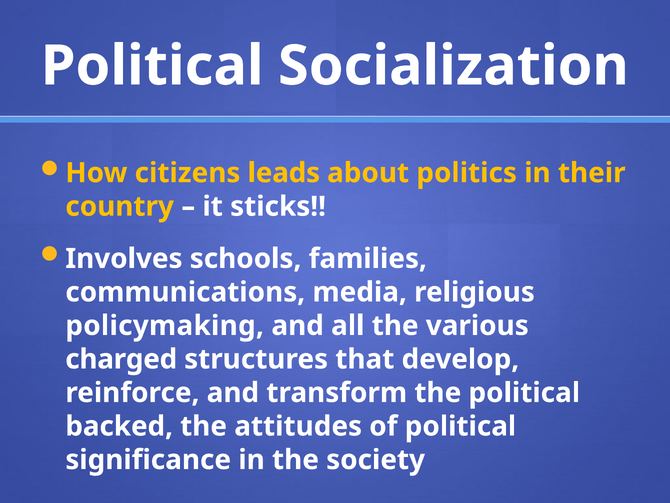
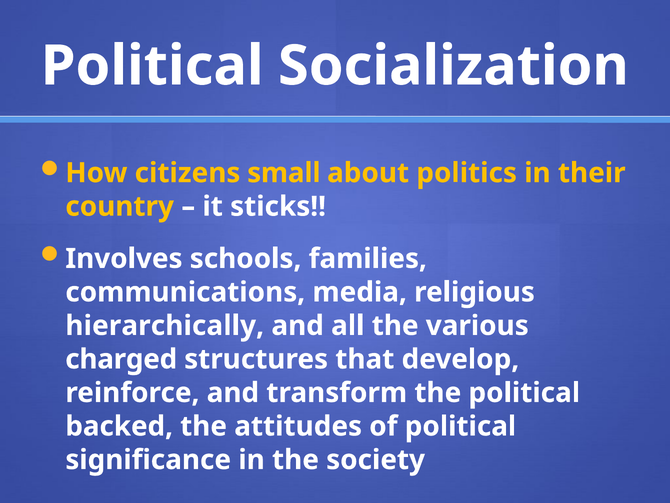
leads: leads -> small
policymaking: policymaking -> hierarchically
